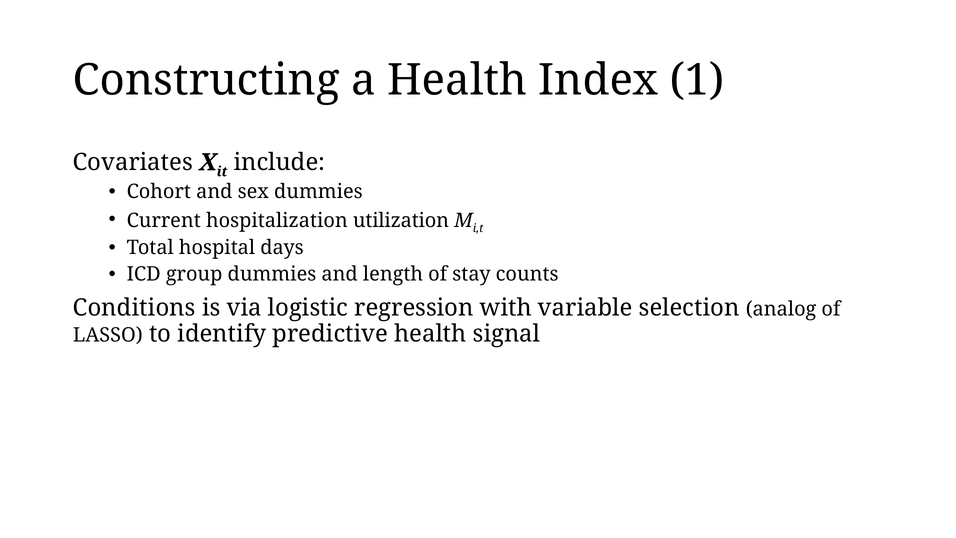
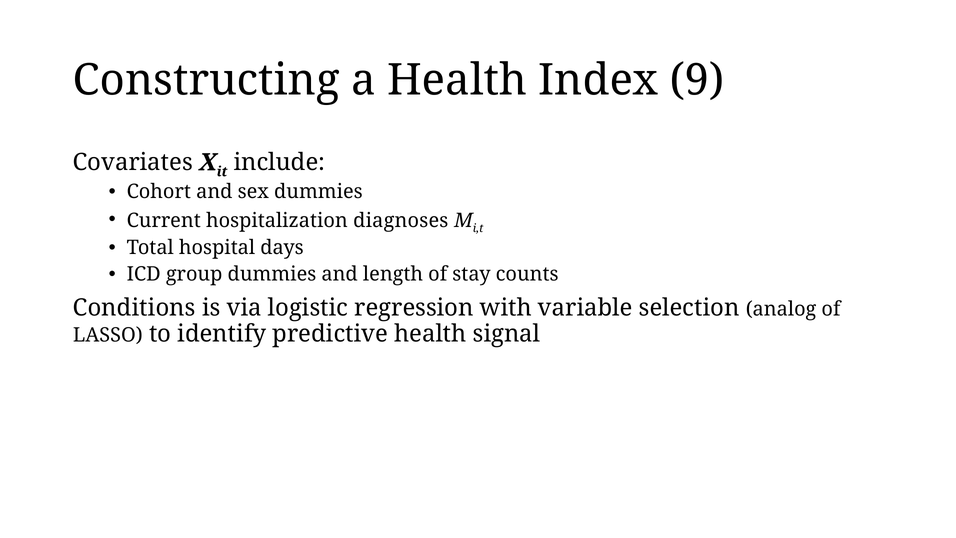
1: 1 -> 9
utilization: utilization -> diagnoses
